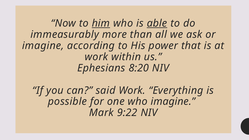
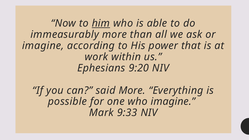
able underline: present -> none
8:20: 8:20 -> 9:20
said Work: Work -> More
9:22: 9:22 -> 9:33
